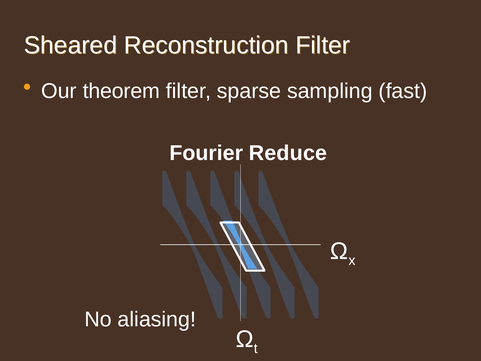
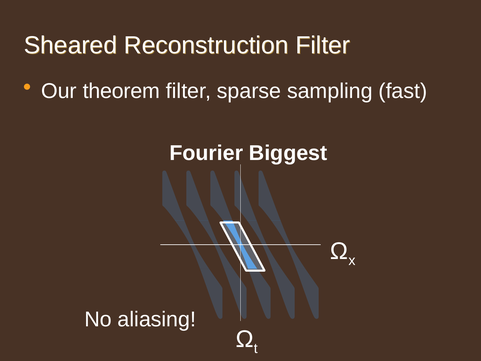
Reduce: Reduce -> Biggest
